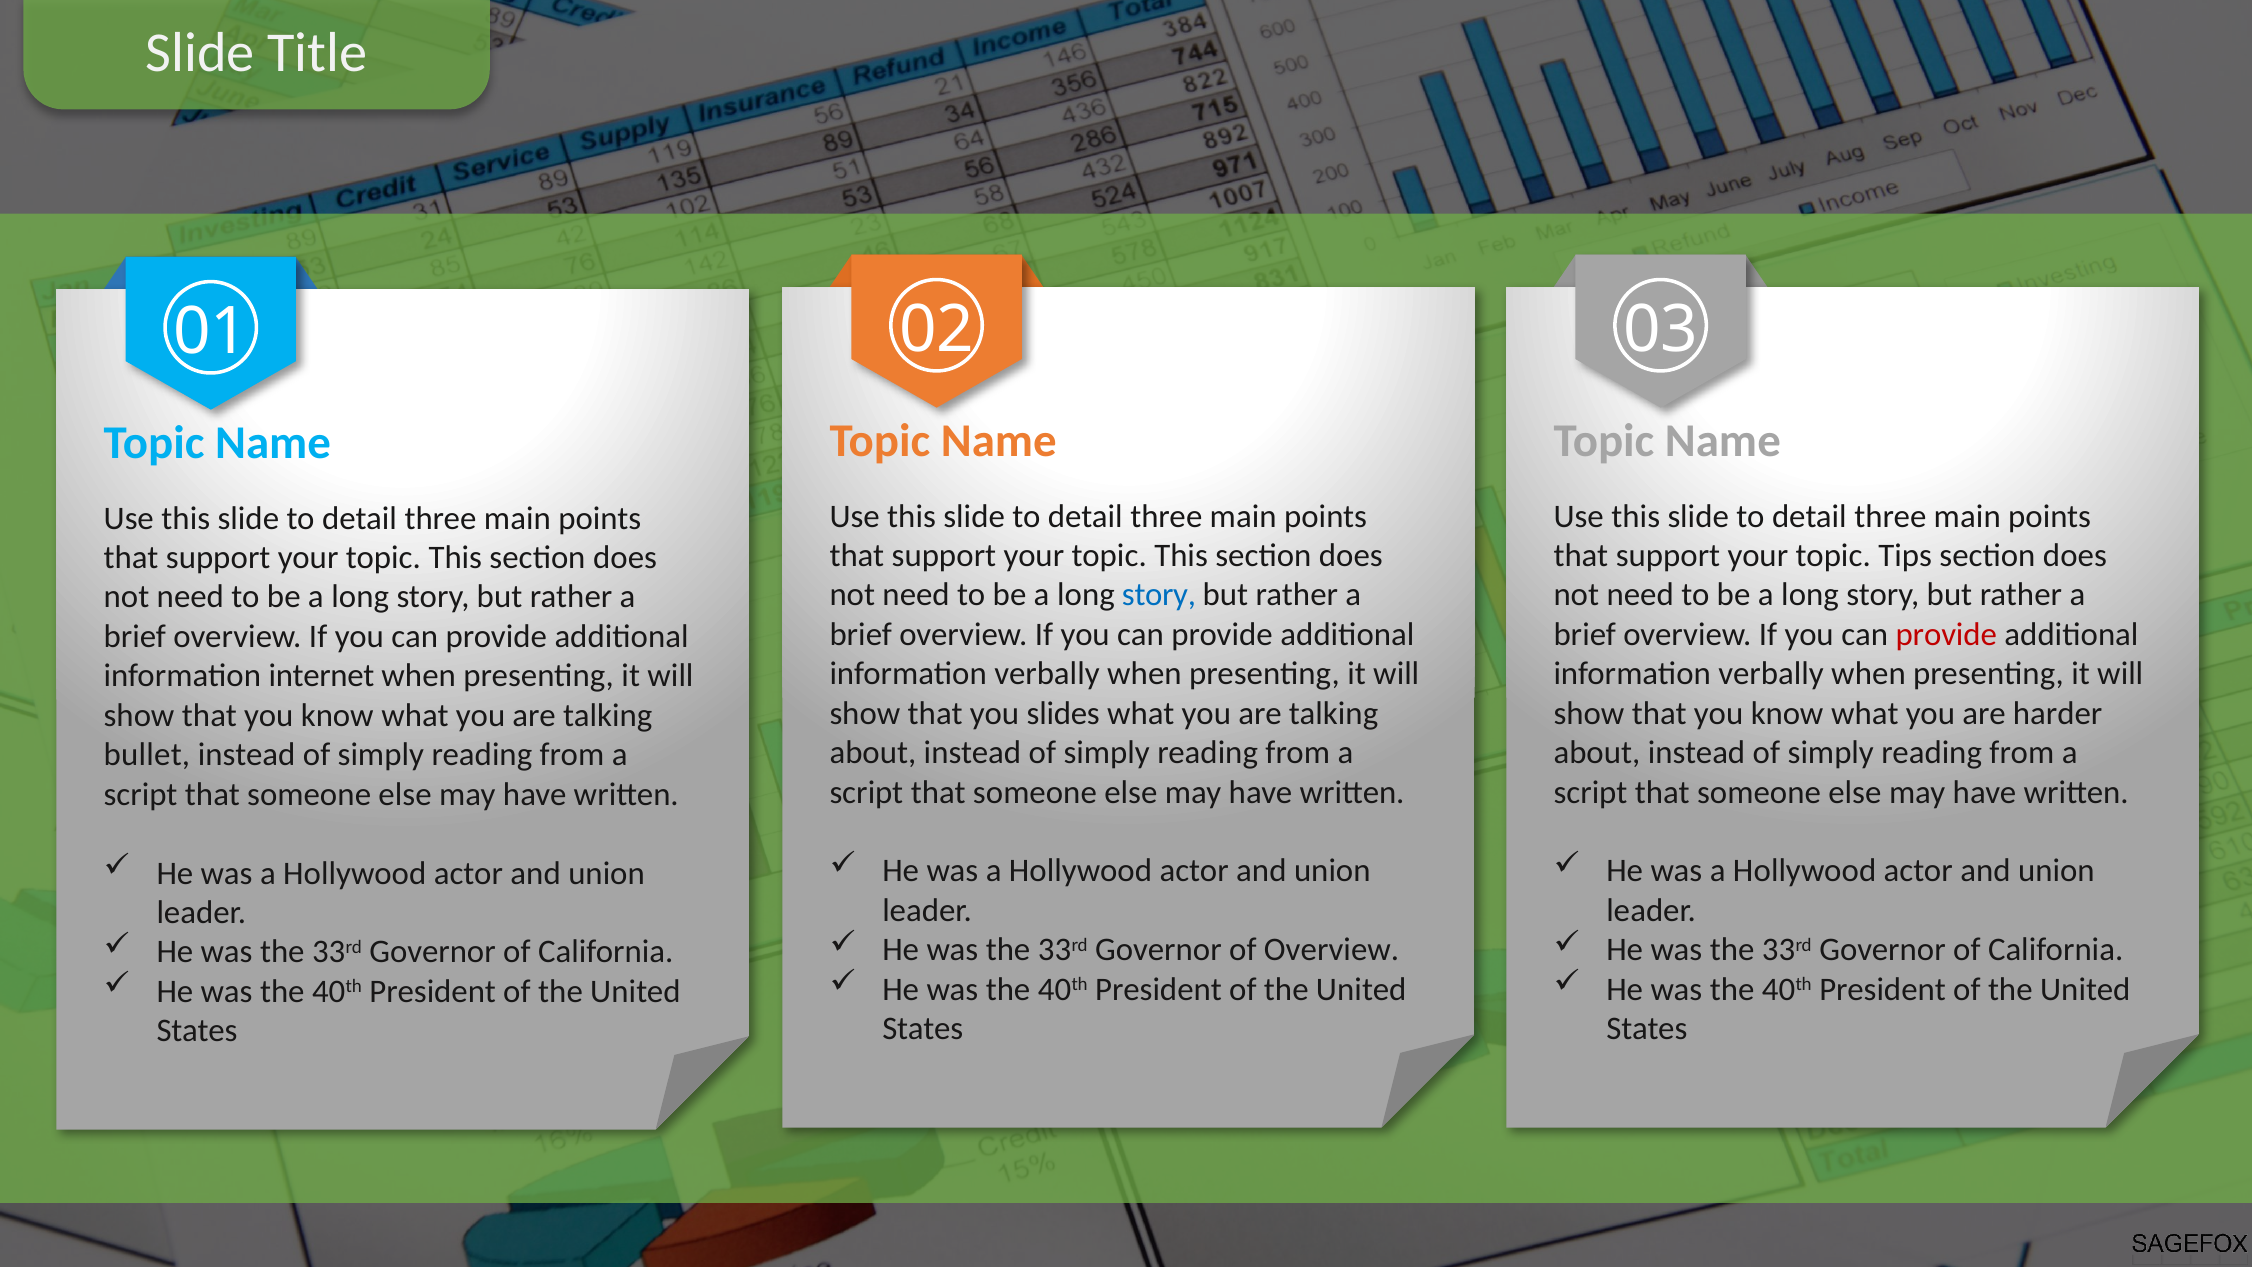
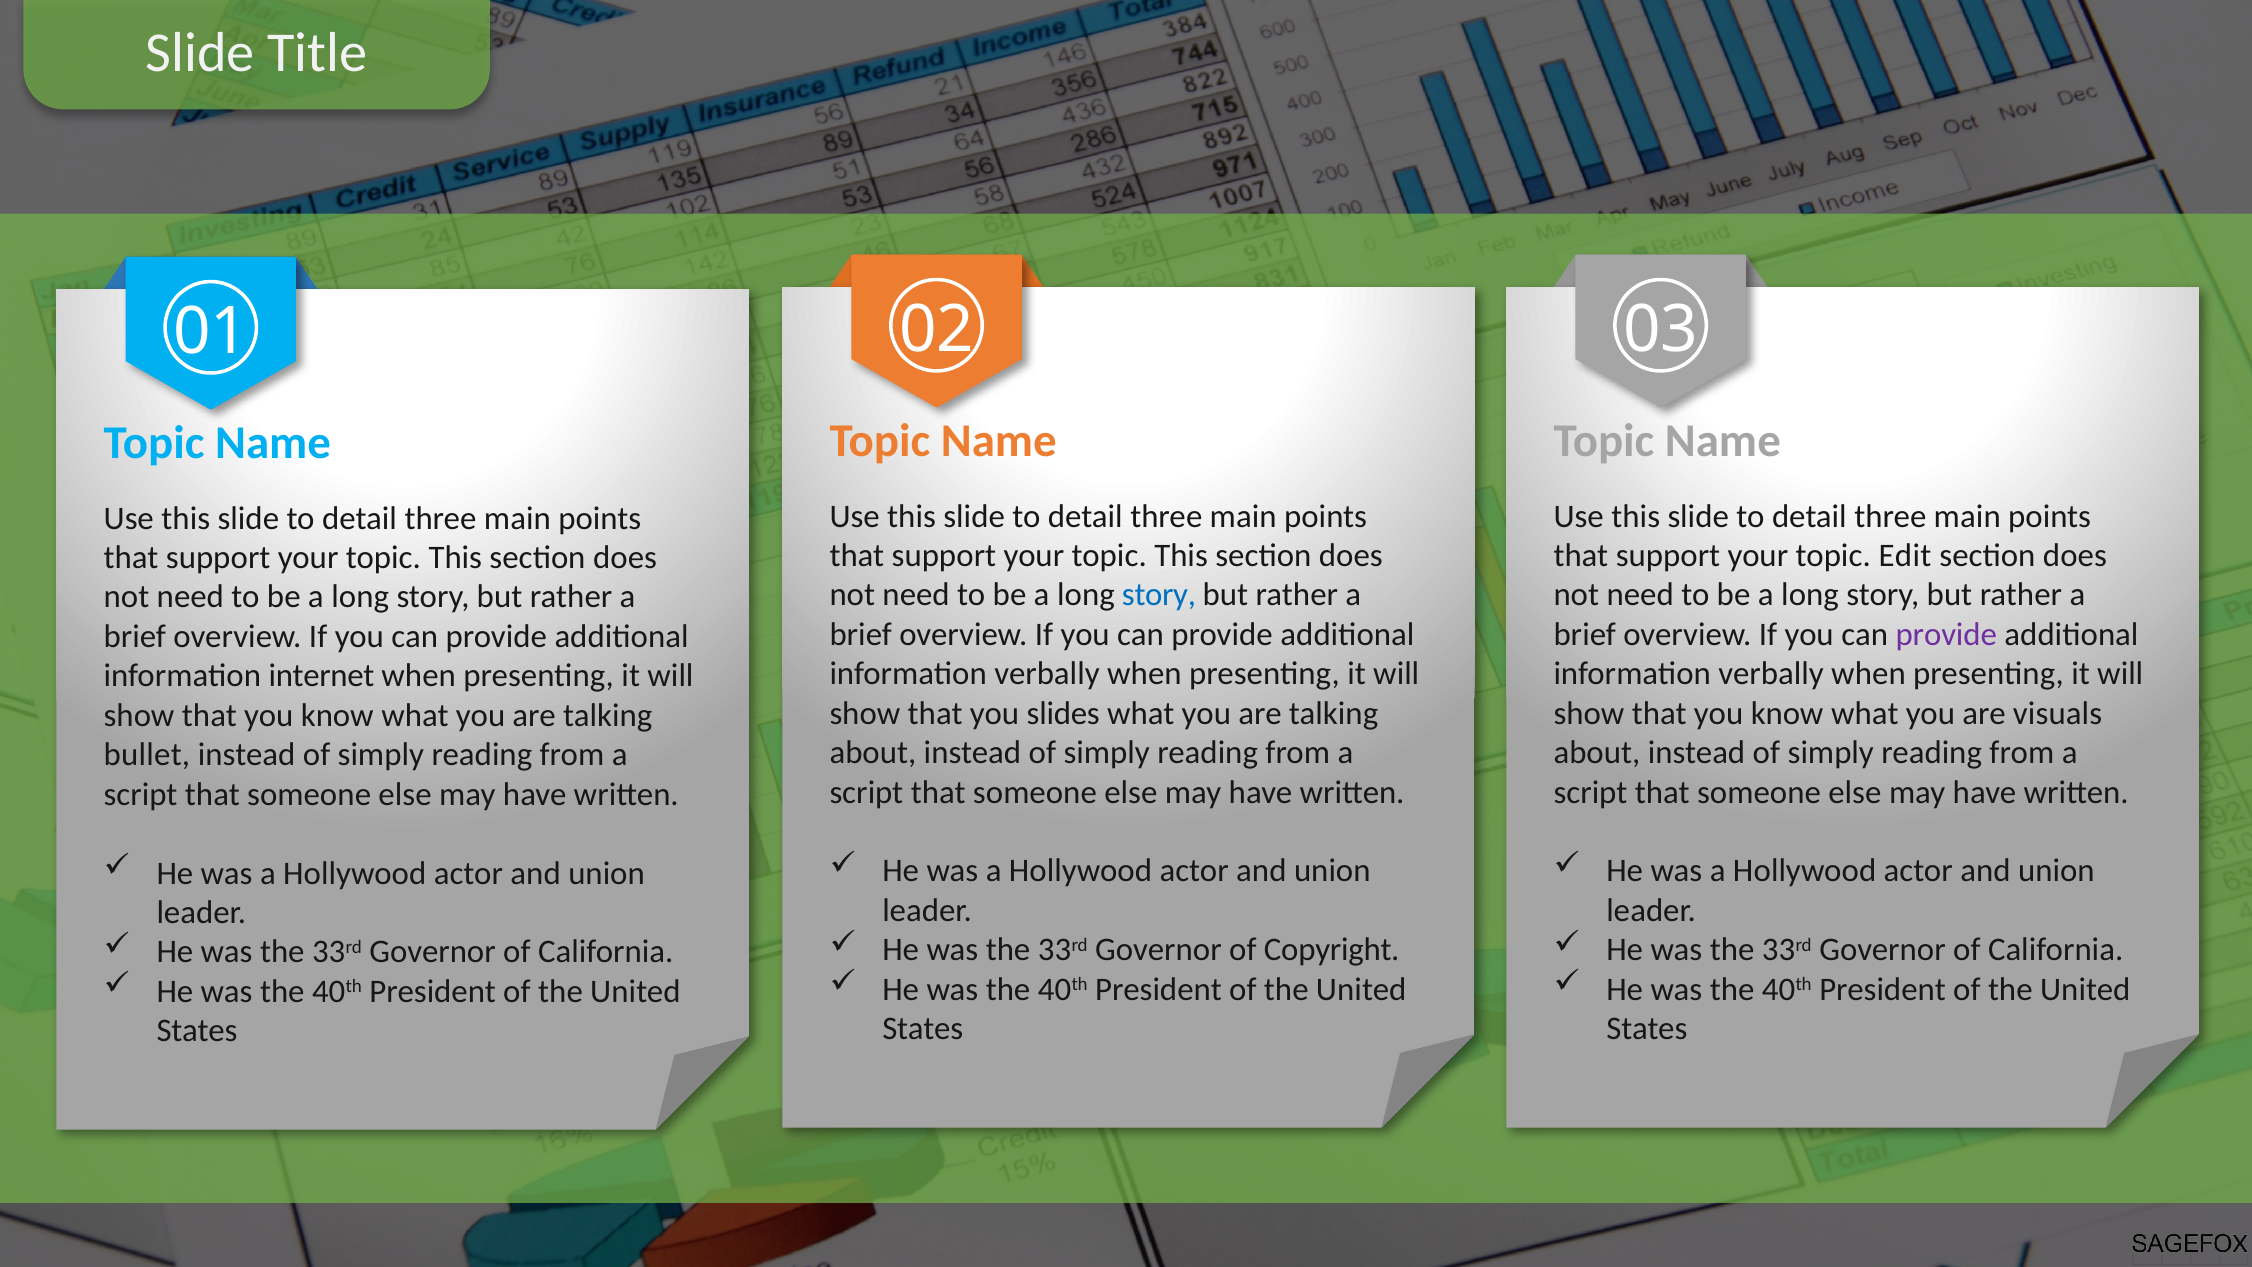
Tips: Tips -> Edit
provide at (1946, 634) colour: red -> purple
harder: harder -> visuals
of Overview: Overview -> Copyright
